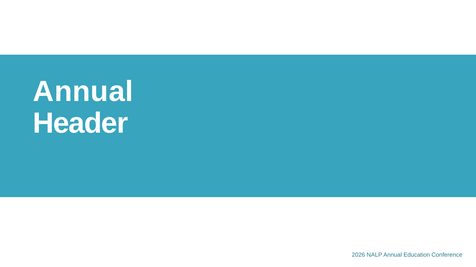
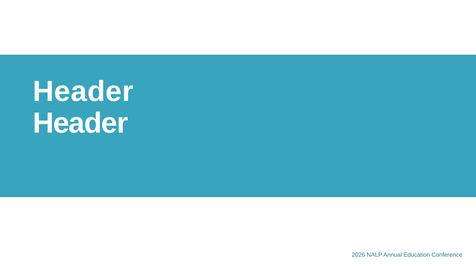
Annual at (83, 92): Annual -> Header
